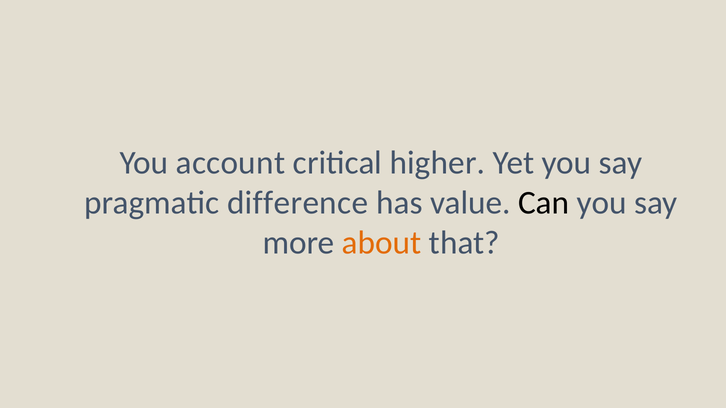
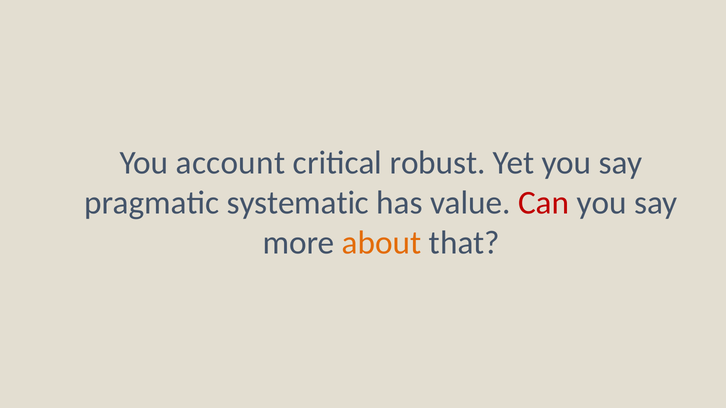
higher: higher -> robust
difference: difference -> systematic
Can colour: black -> red
